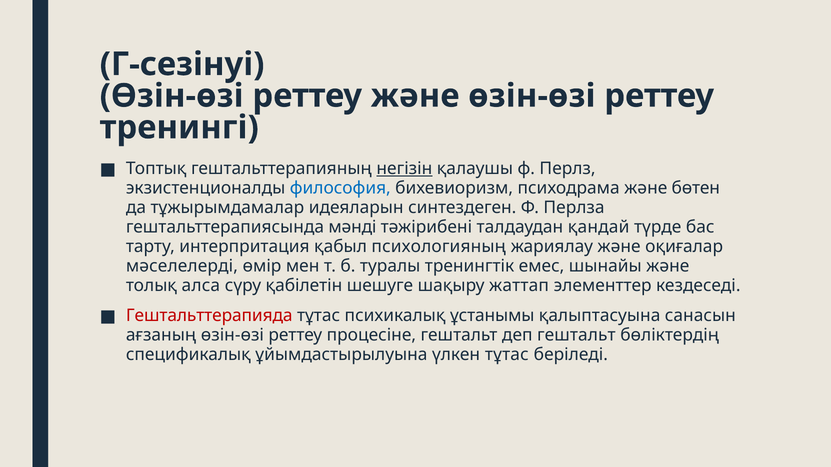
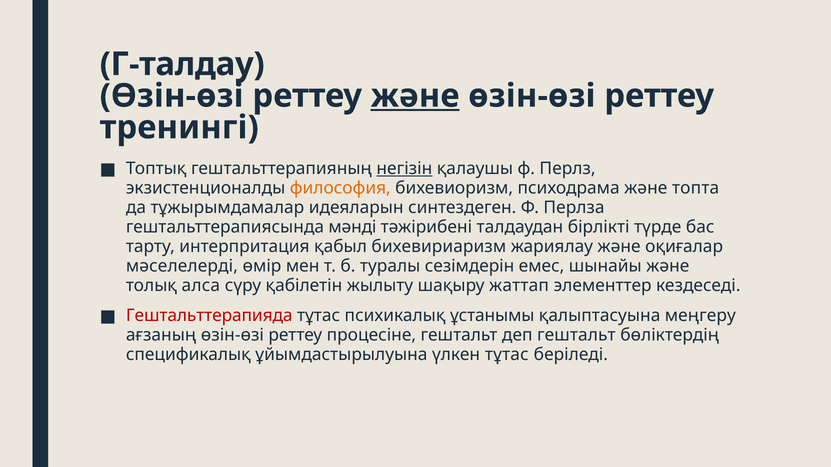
Г-сезінуі: Г-сезінуі -> Г-талдау
және at (415, 96) underline: none -> present
философия colour: blue -> orange
бөтен: бөтен -> топта
қандай: қандай -> бірлікті
психологияның: психологияның -> бихевириаризм
тренингтік: тренингтік -> сезімдерін
шешуге: шешуге -> жылыту
санасын: санасын -> меңгеру
